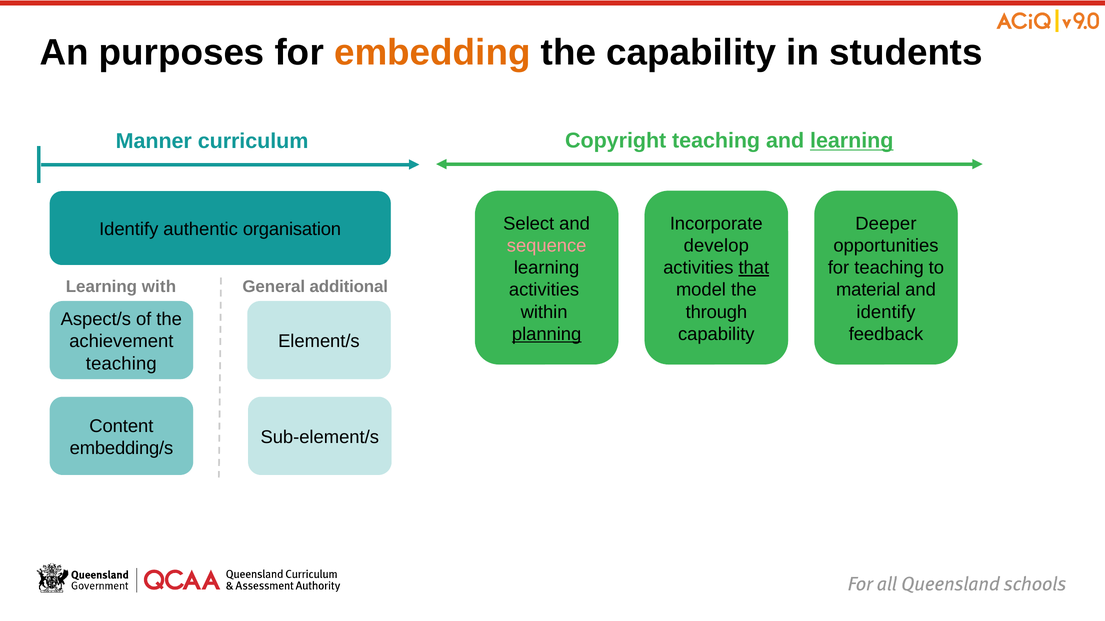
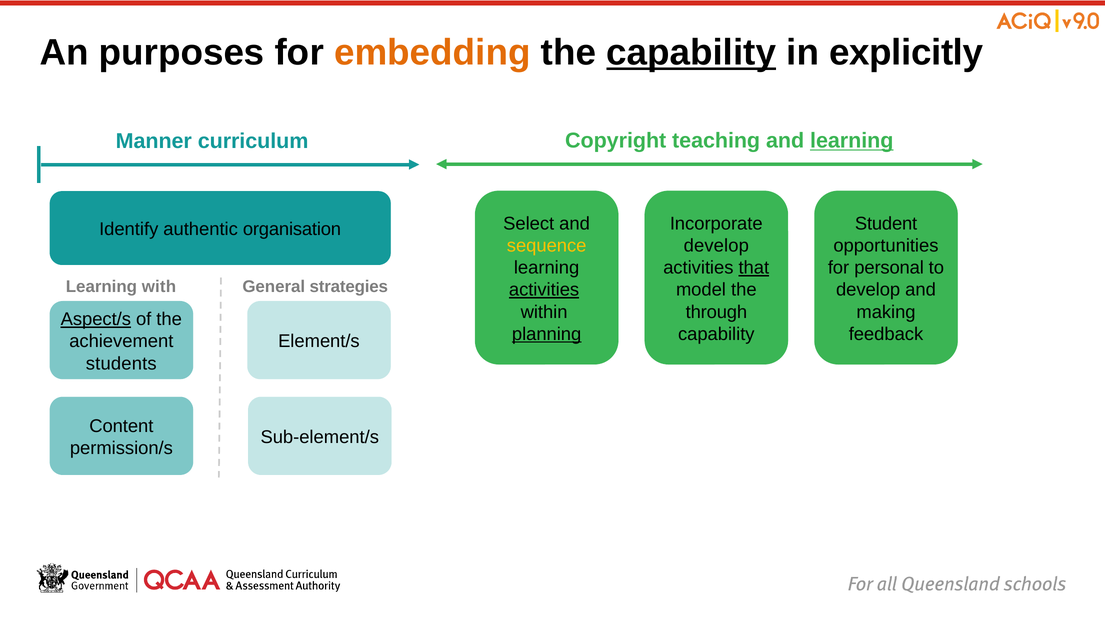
capability at (691, 53) underline: none -> present
students: students -> explicitly
Deeper: Deeper -> Student
sequence colour: pink -> yellow
for teaching: teaching -> personal
additional: additional -> strategies
activities at (544, 290) underline: none -> present
material at (868, 290): material -> develop
identify at (886, 312): identify -> making
Aspect/s underline: none -> present
teaching at (121, 364): teaching -> students
embedding/s: embedding/s -> permission/s
